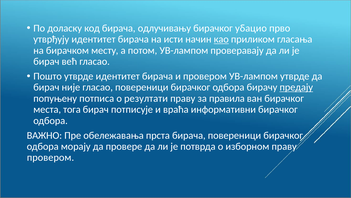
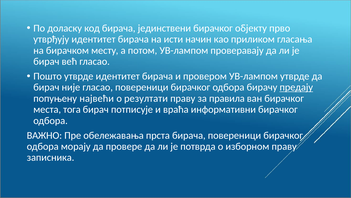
одлучивању: одлучивању -> јединствени
убацио: убацио -> објекту
као underline: present -> none
потписа: потписа -> највећи
провером at (50, 157): провером -> записника
